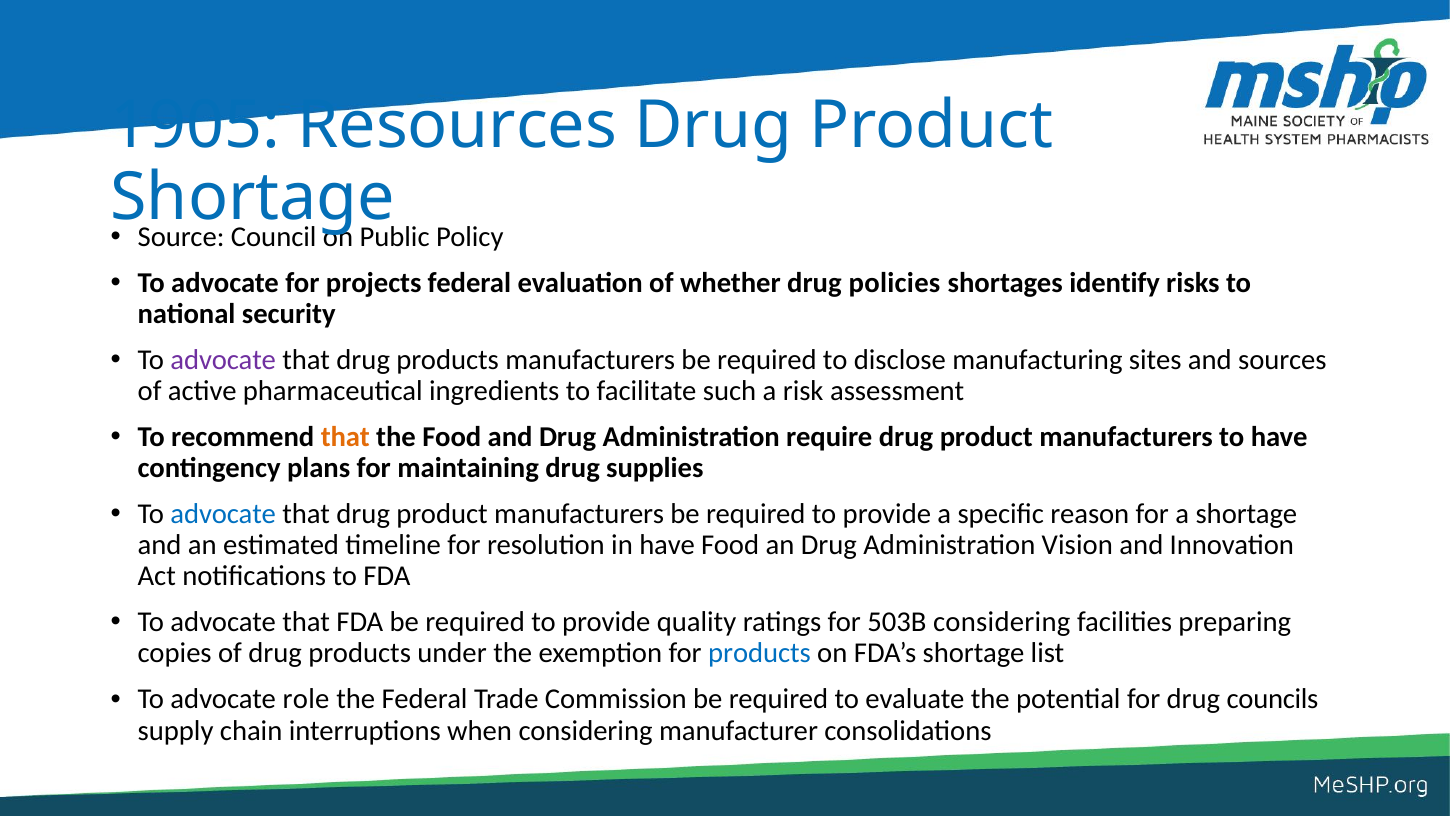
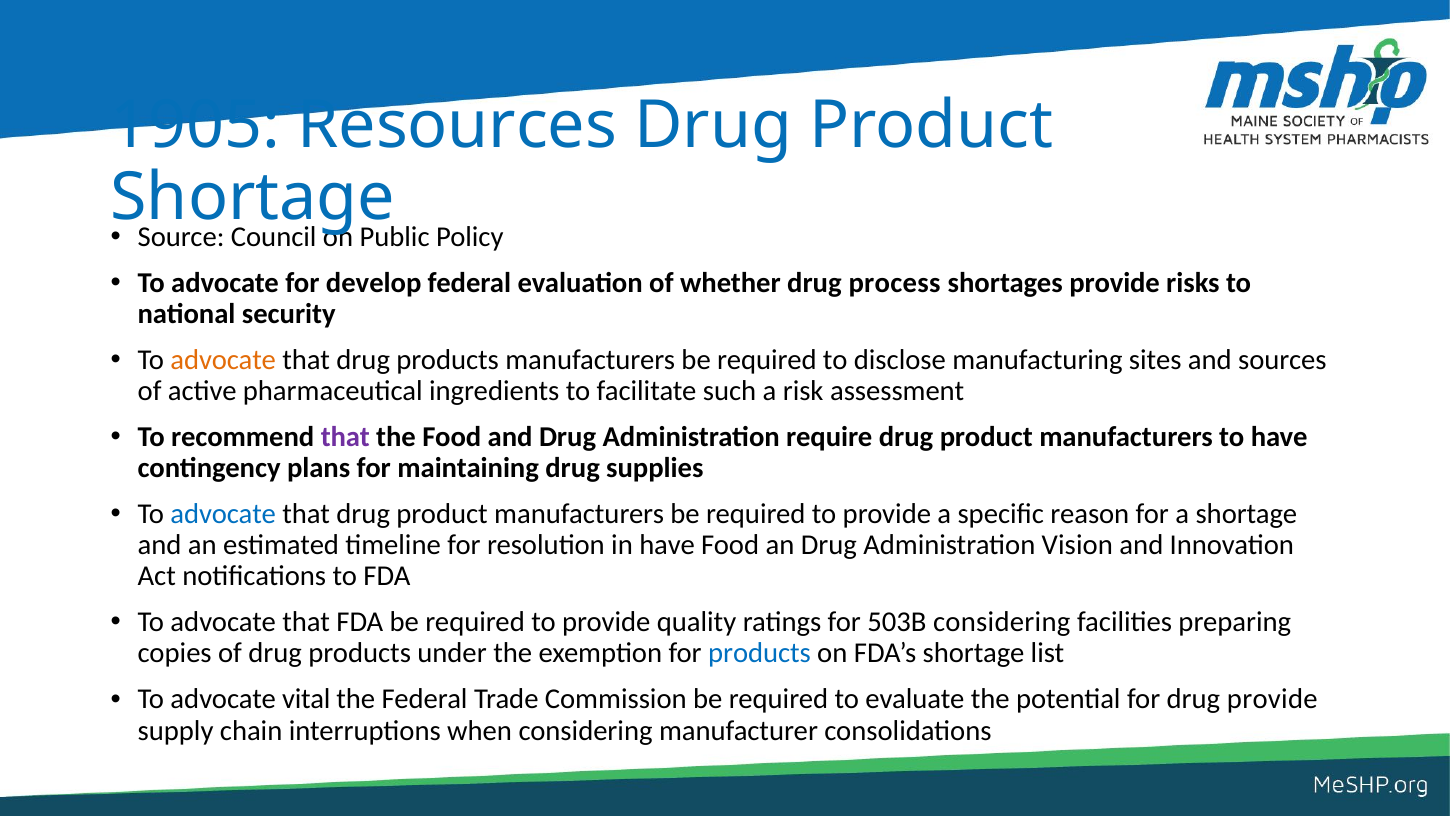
projects: projects -> develop
policies: policies -> process
shortages identify: identify -> provide
advocate at (223, 360) colour: purple -> orange
that at (345, 437) colour: orange -> purple
role: role -> vital
drug councils: councils -> provide
